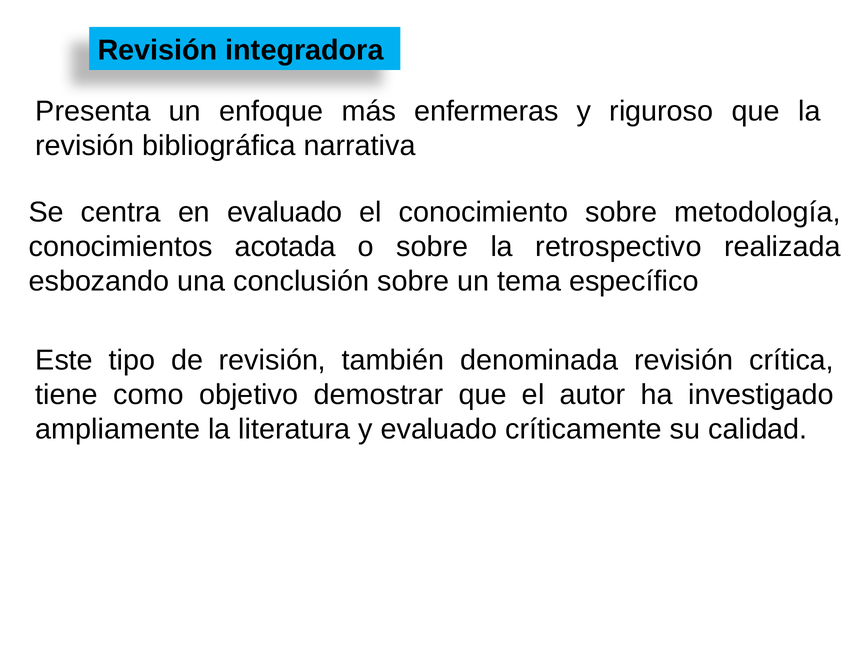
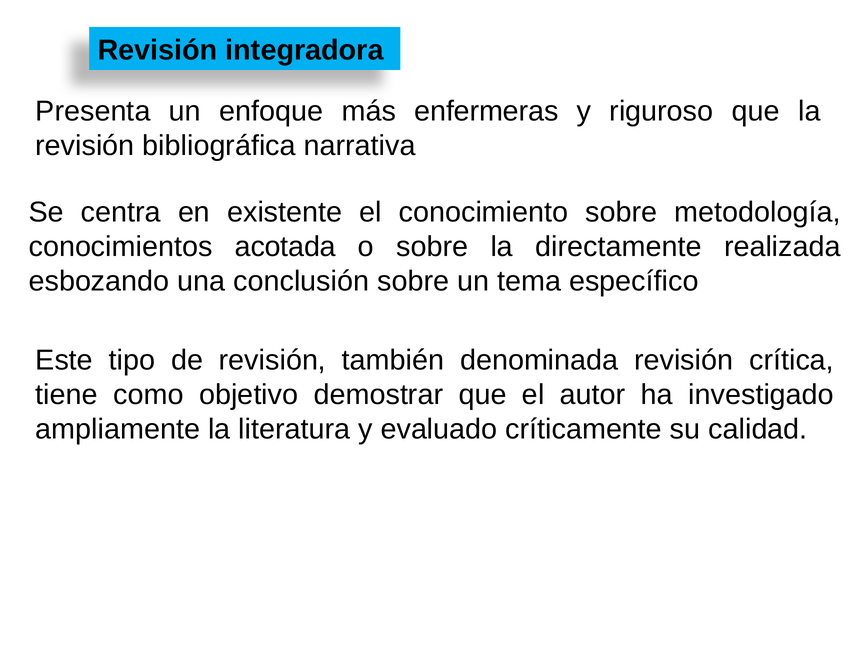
en evaluado: evaluado -> existente
retrospectivo: retrospectivo -> directamente
